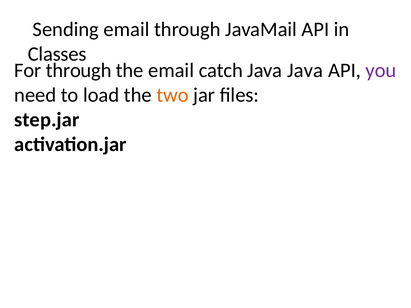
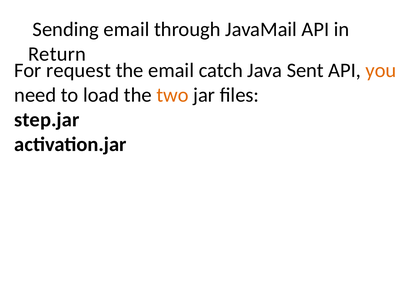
Classes: Classes -> Return
For through: through -> request
Java Java: Java -> Sent
you colour: purple -> orange
